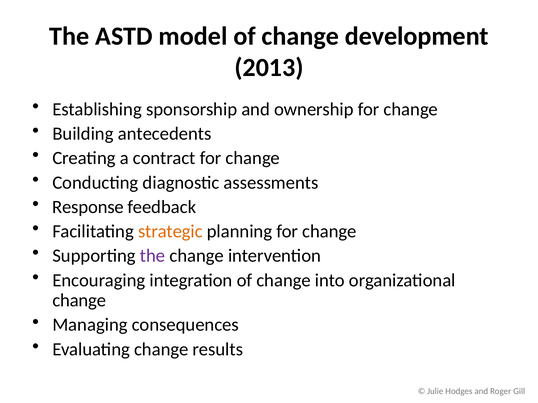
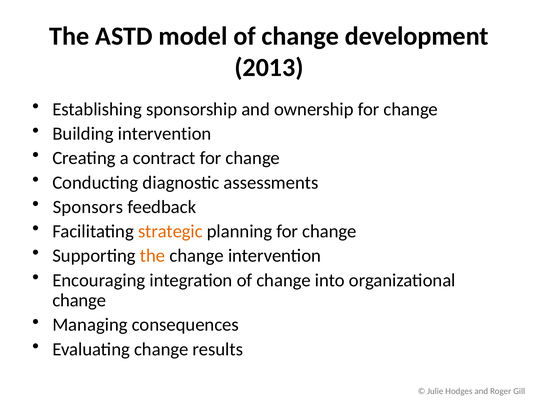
Building antecedents: antecedents -> intervention
Response: Response -> Sponsors
the at (153, 256) colour: purple -> orange
